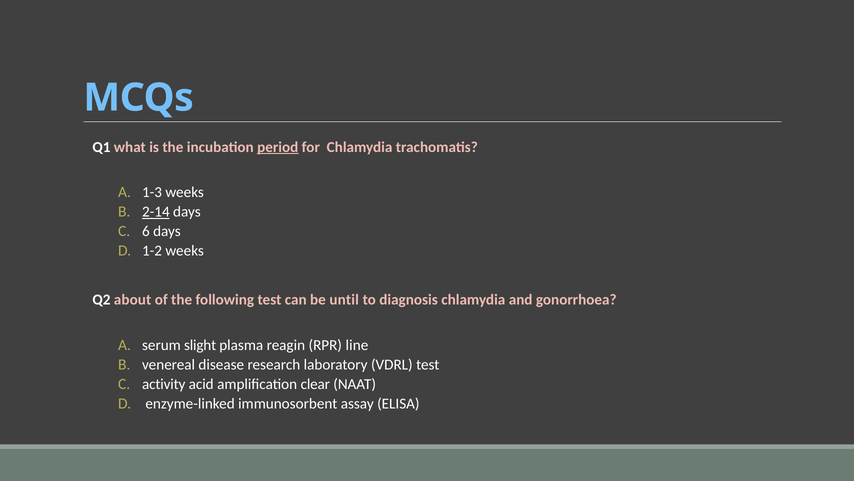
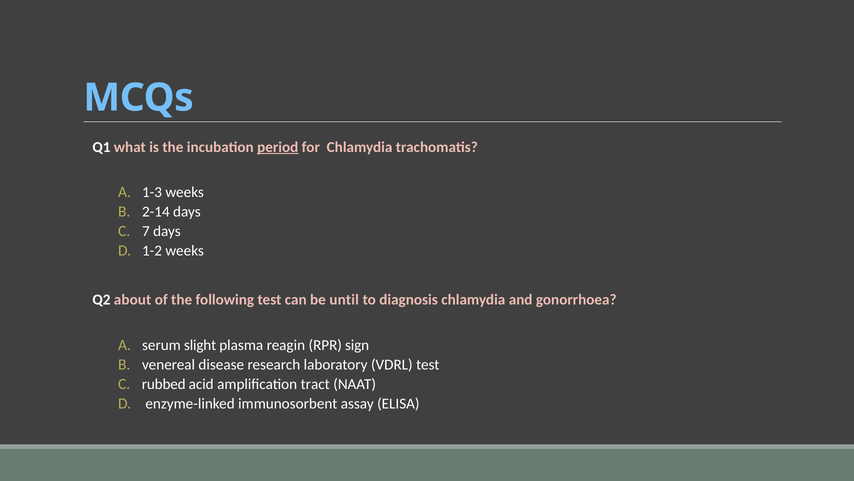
2-14 underline: present -> none
6: 6 -> 7
line: line -> sign
activity: activity -> rubbed
clear: clear -> tract
